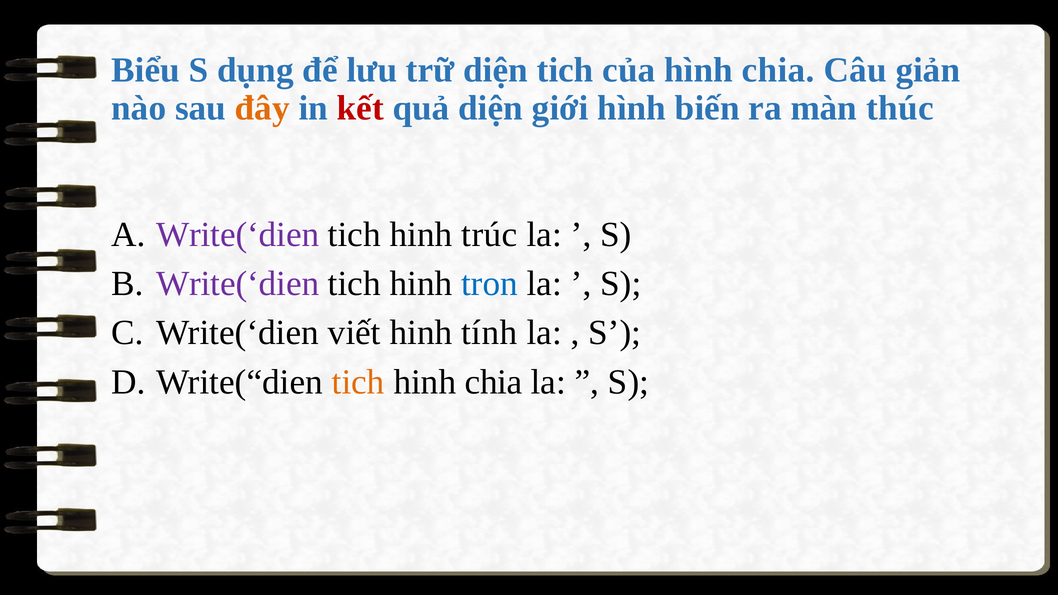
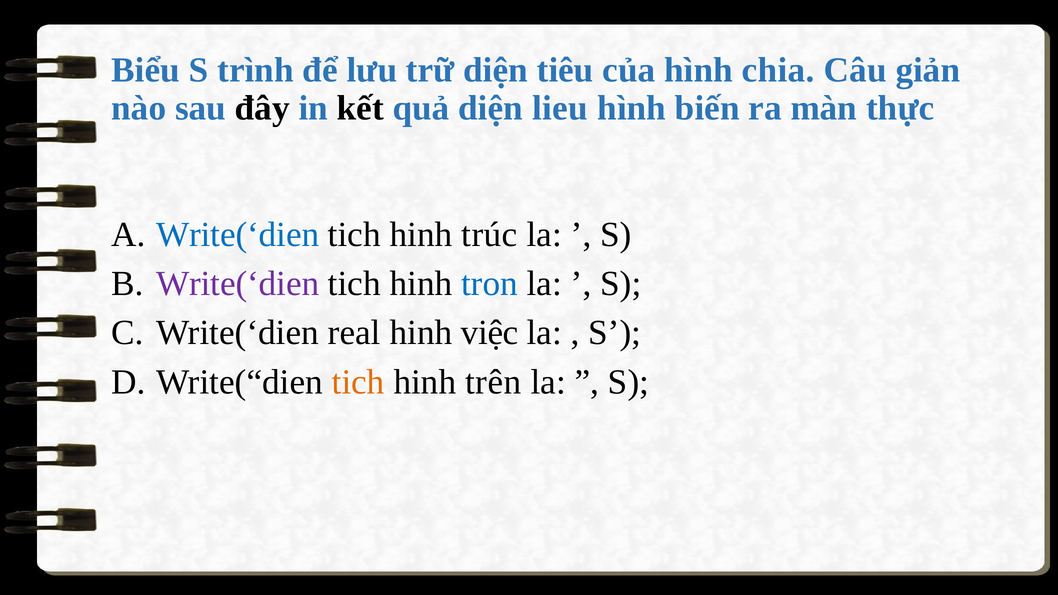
dụng: dụng -> trình
diện tich: tich -> tiêu
đây colour: orange -> black
kết colour: red -> black
giới: giới -> lieu
thúc: thúc -> thực
Write(‘dien at (238, 235) colour: purple -> blue
viết: viết -> real
tính: tính -> việc
hinh chia: chia -> trên
